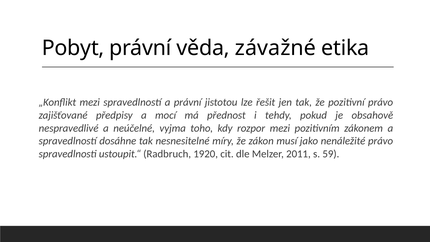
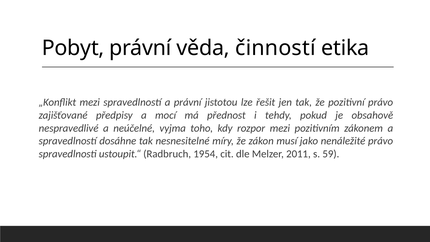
závažné: závažné -> činností
1920: 1920 -> 1954
